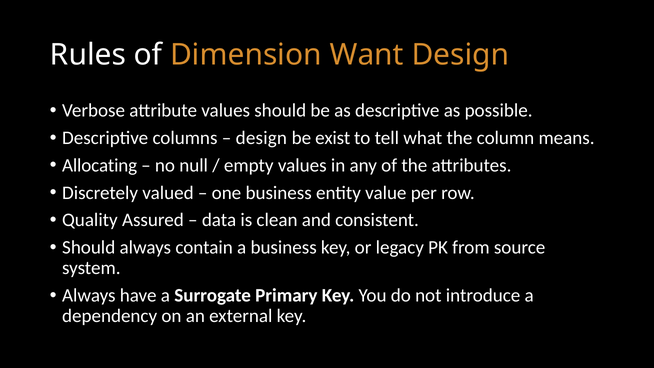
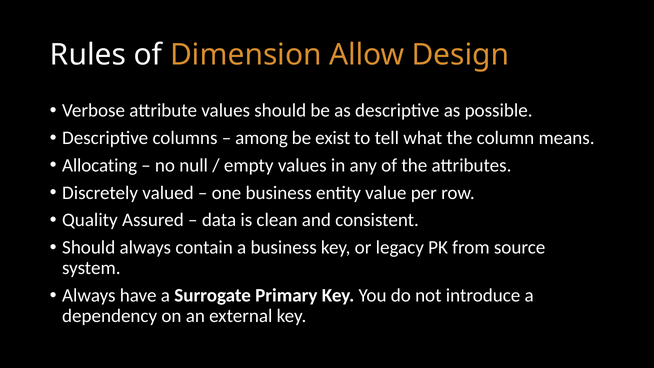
Want: Want -> Allow
design at (261, 138): design -> among
